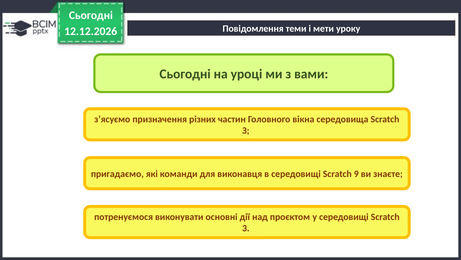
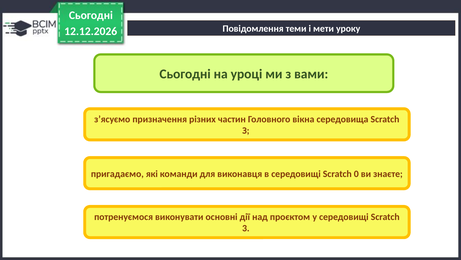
9: 9 -> 0
